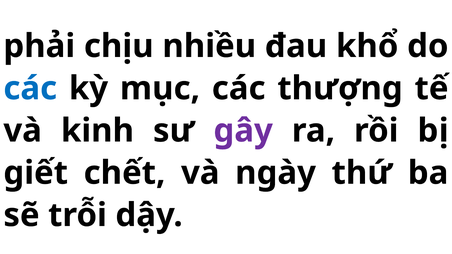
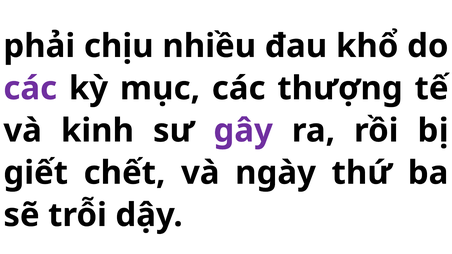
các at (30, 88) colour: blue -> purple
